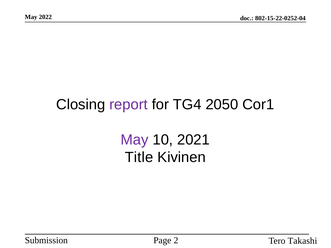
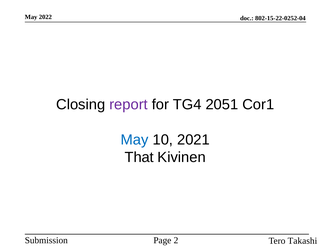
2050: 2050 -> 2051
May at (135, 140) colour: purple -> blue
Title: Title -> That
